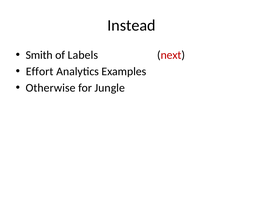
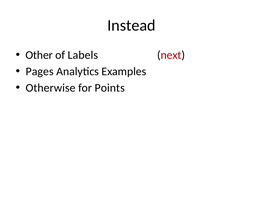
Smith: Smith -> Other
Effort: Effort -> Pages
Jungle: Jungle -> Points
